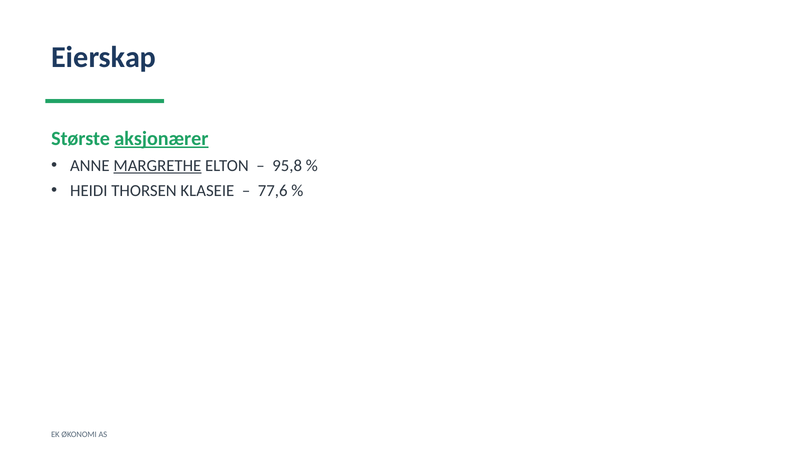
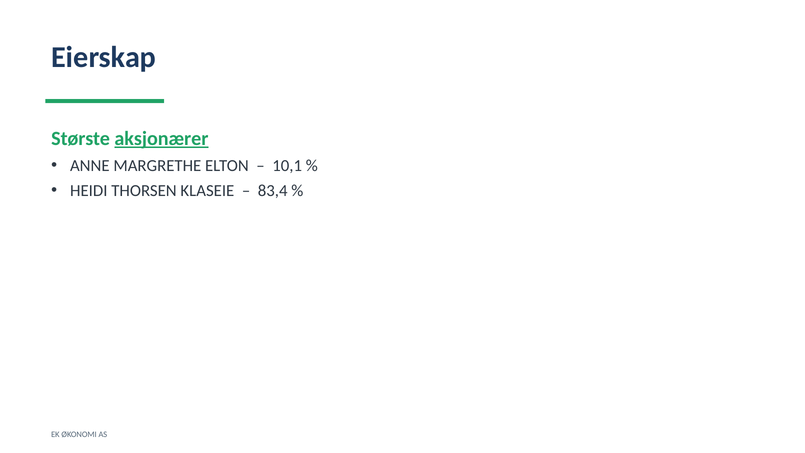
MARGRETHE underline: present -> none
95,8: 95,8 -> 10,1
77,6: 77,6 -> 83,4
